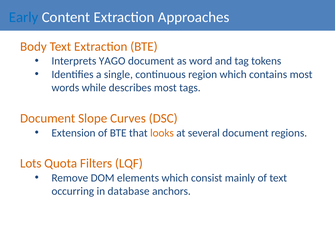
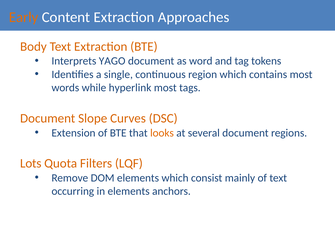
Early colour: blue -> orange
describes: describes -> hyperlink
in database: database -> elements
